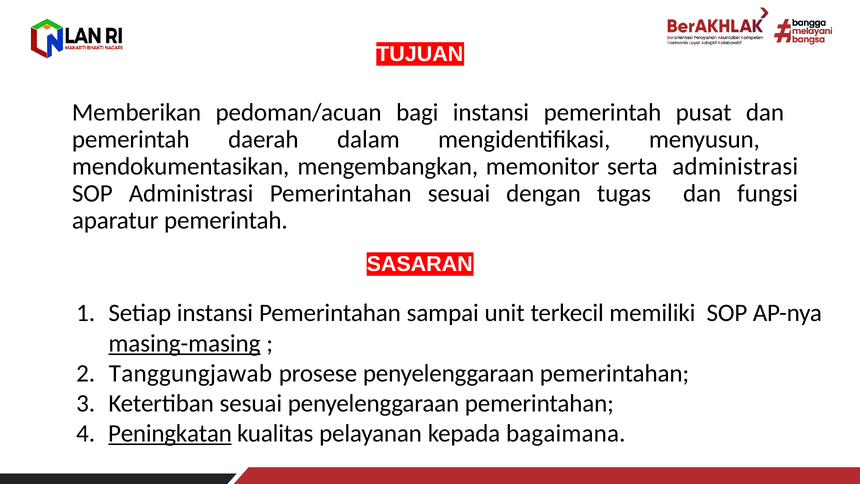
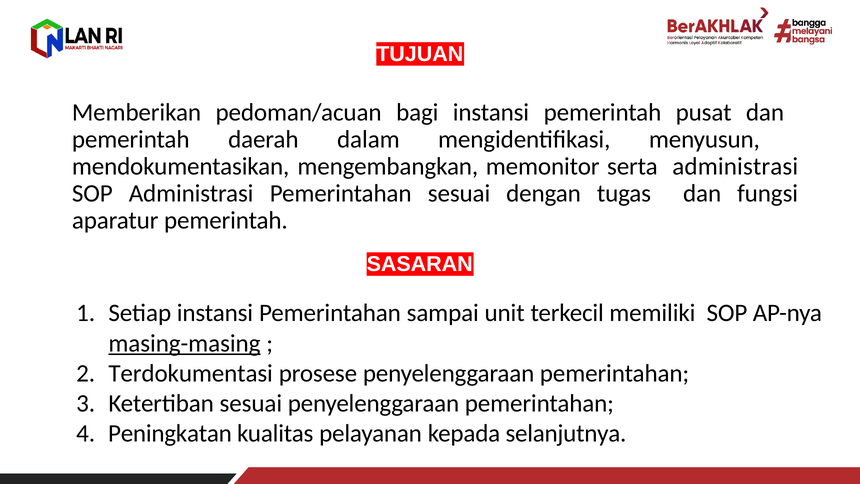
Tanggungjawab: Tanggungjawab -> Terdokumentasi
Peningkatan underline: present -> none
bagaimana: bagaimana -> selanjutnya
